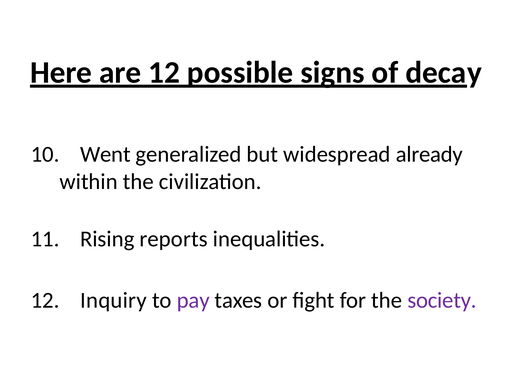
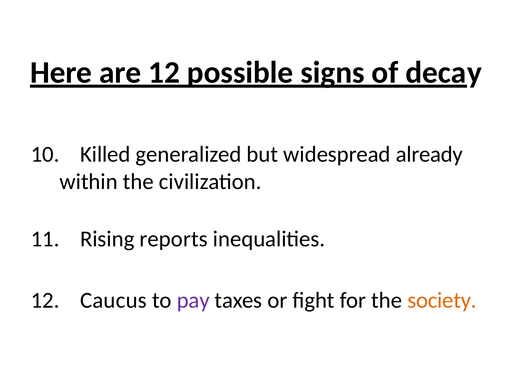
Went: Went -> Killed
Inquiry: Inquiry -> Caucus
society colour: purple -> orange
